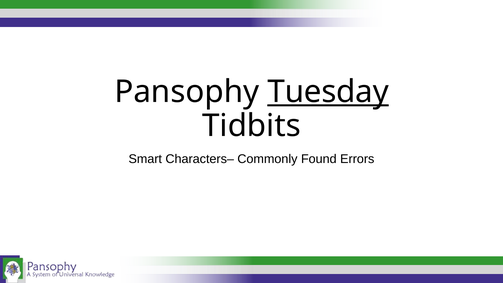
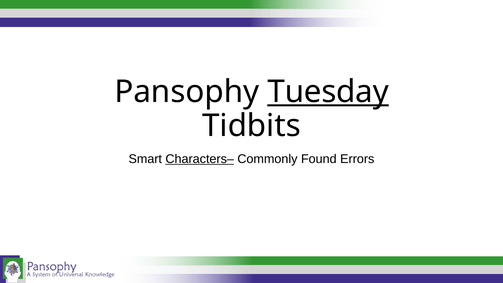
Characters– underline: none -> present
